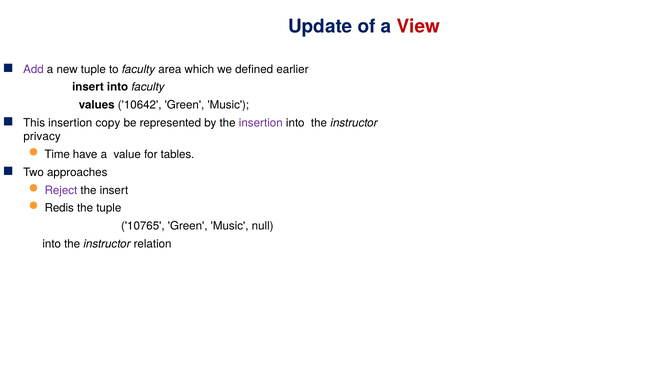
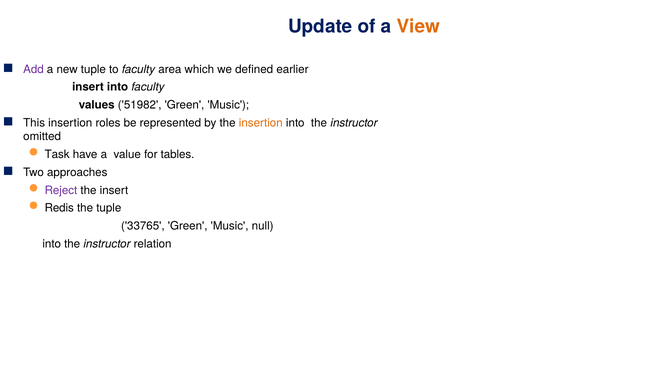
View colour: red -> orange
10642: 10642 -> 51982
copy: copy -> roles
insertion at (261, 123) colour: purple -> orange
privacy: privacy -> omitted
Time: Time -> Task
10765: 10765 -> 33765
